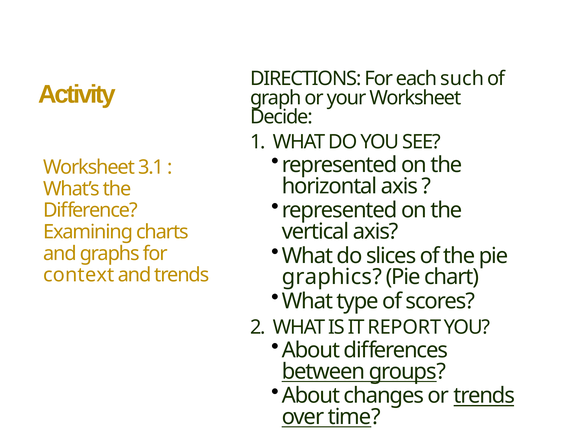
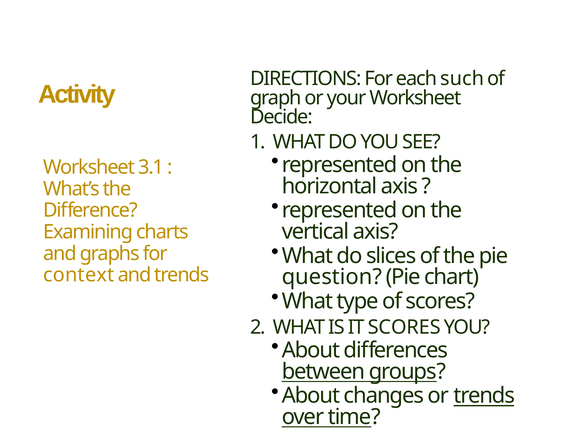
graphics: graphics -> question
IT REPORT: REPORT -> SCORES
